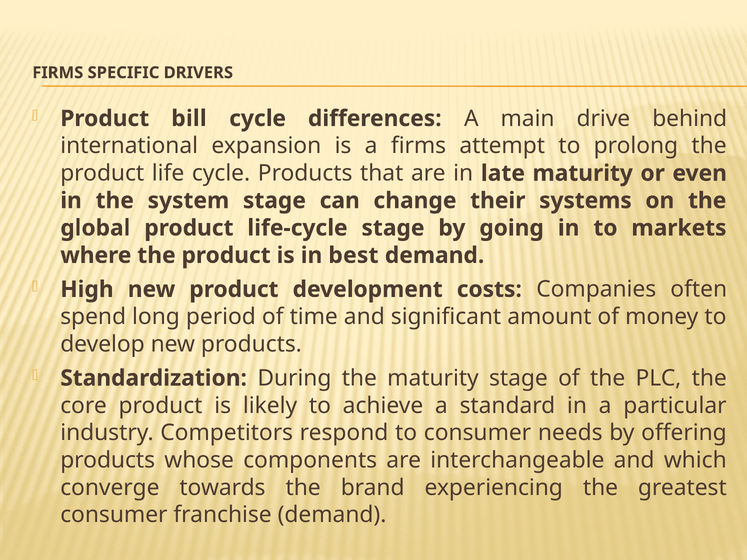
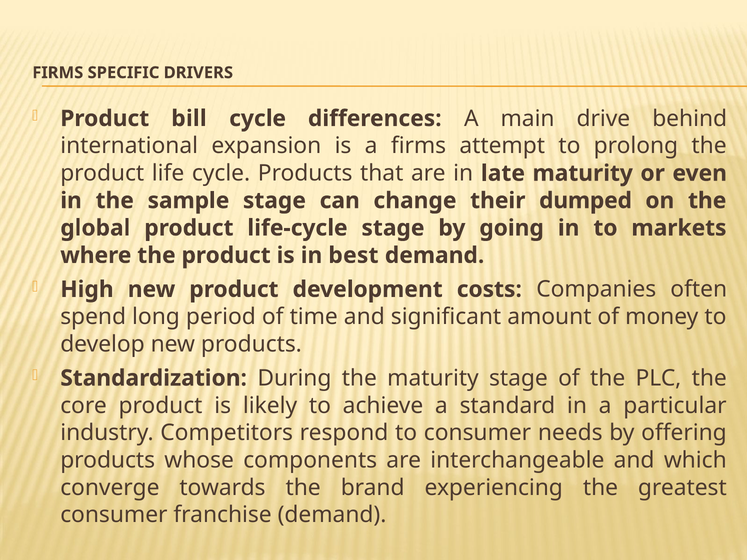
system: system -> sample
systems: systems -> dumped
